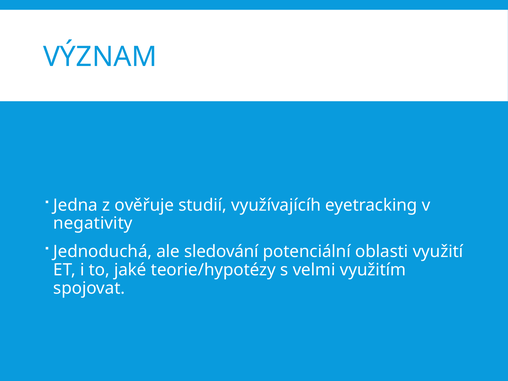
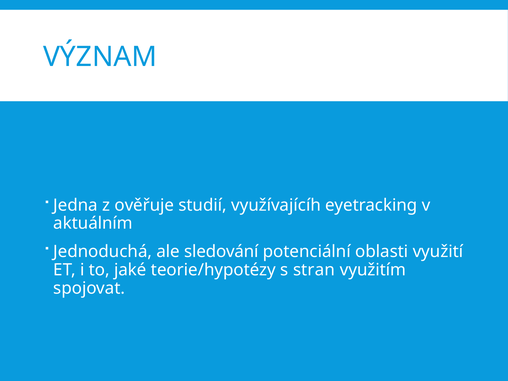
negativity: negativity -> aktuálním
velmi: velmi -> stran
